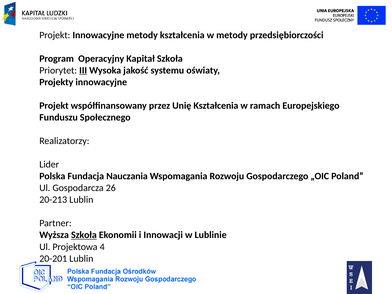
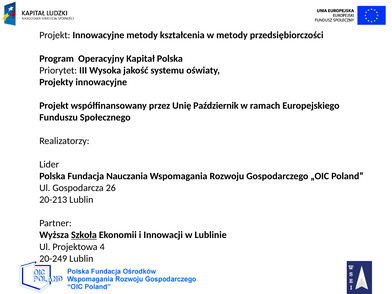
Kapitał Szkoła: Szkoła -> Polska
III underline: present -> none
Unię Kształcenia: Kształcenia -> Październik
20-201: 20-201 -> 20-249
